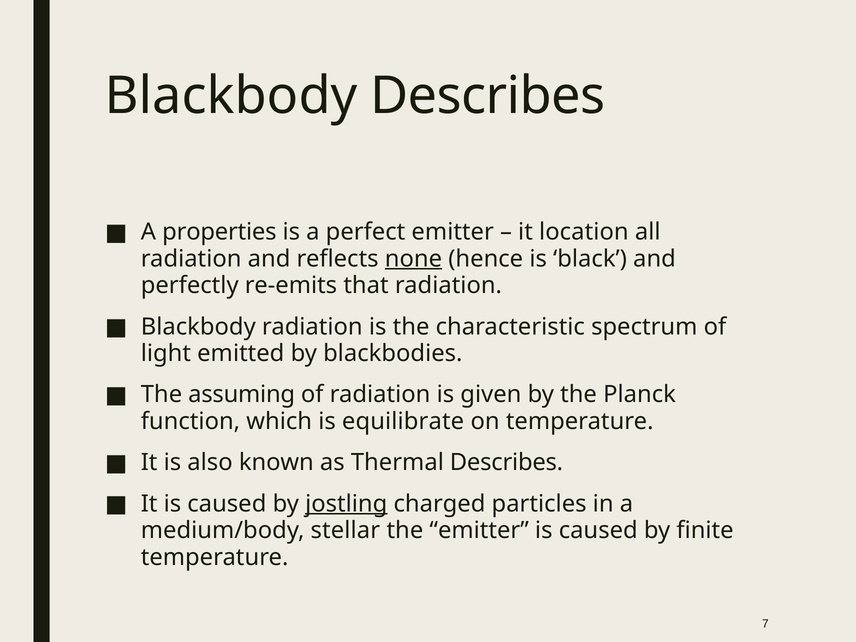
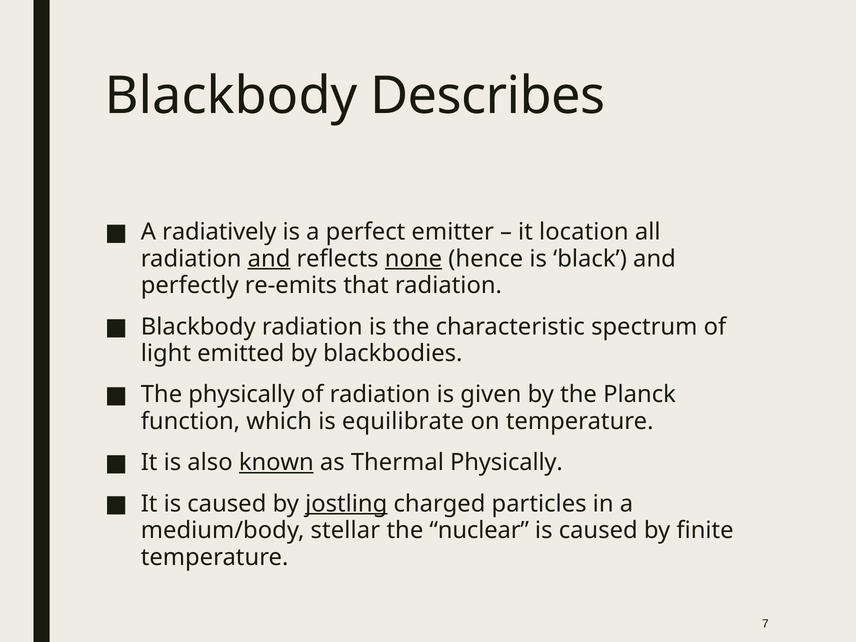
properties: properties -> radiatively
and at (269, 259) underline: none -> present
The assuming: assuming -> physically
known underline: none -> present
Thermal Describes: Describes -> Physically
the emitter: emitter -> nuclear
